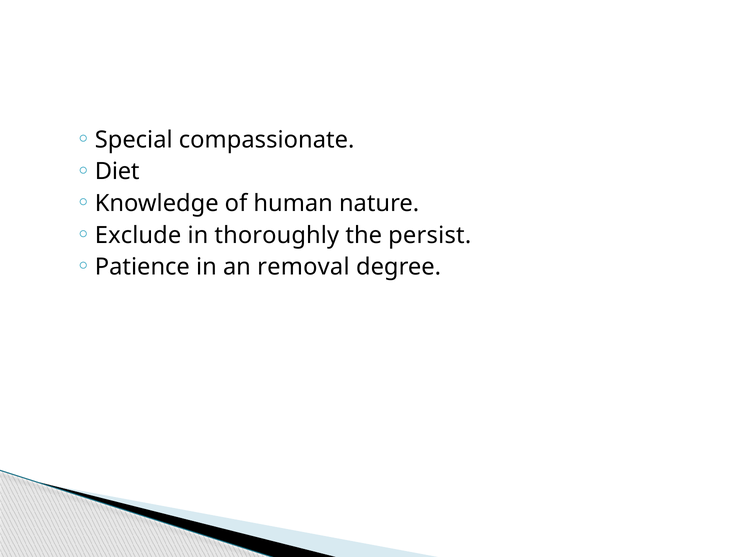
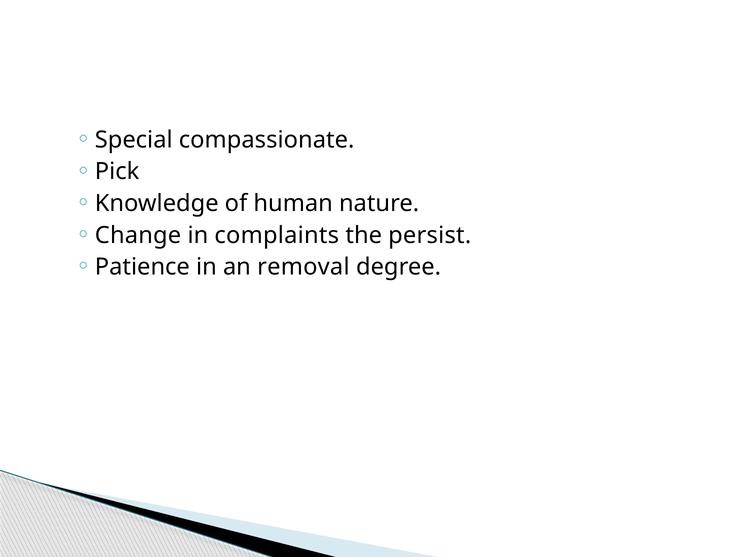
Diet: Diet -> Pick
Exclude: Exclude -> Change
thoroughly: thoroughly -> complaints
